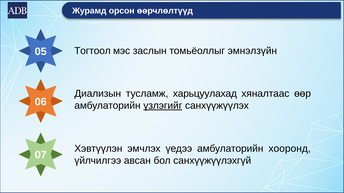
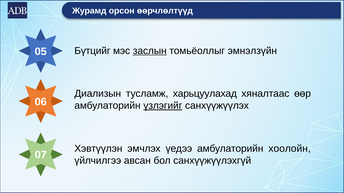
Тогтоол: Тогтоол -> Бүтцийг
заслын underline: none -> present
хооронд: хооронд -> хоолойн
